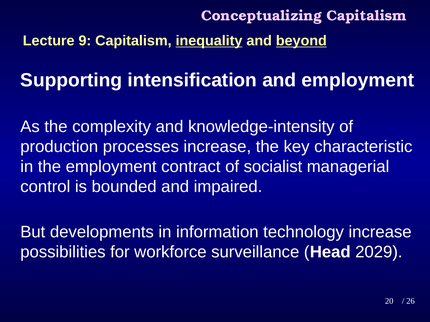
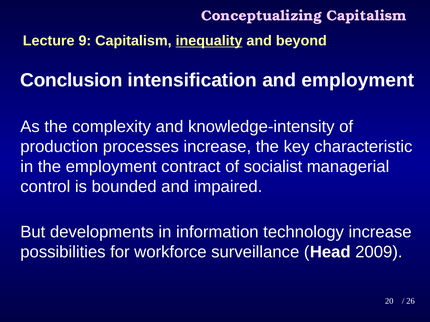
beyond underline: present -> none
Supporting: Supporting -> Conclusion
2029: 2029 -> 2009
